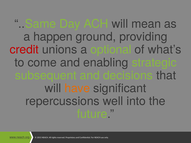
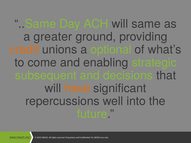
mean: mean -> same
happen: happen -> greater
credit colour: red -> orange
